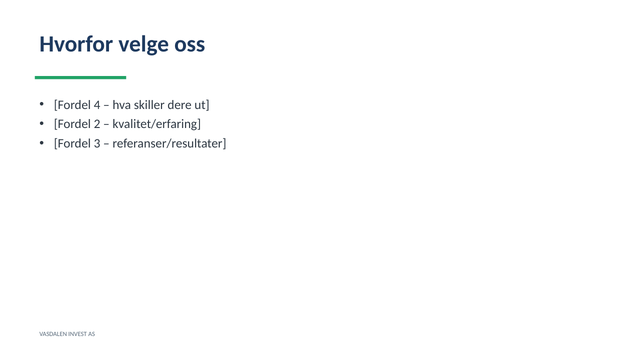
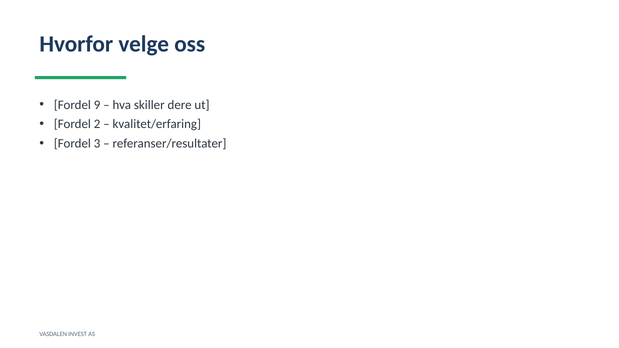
4: 4 -> 9
